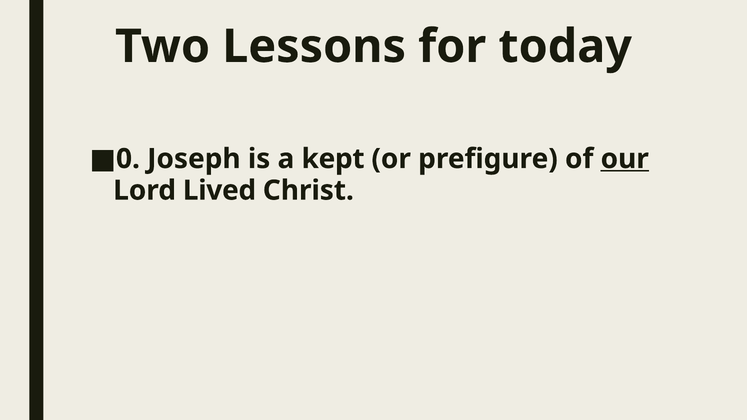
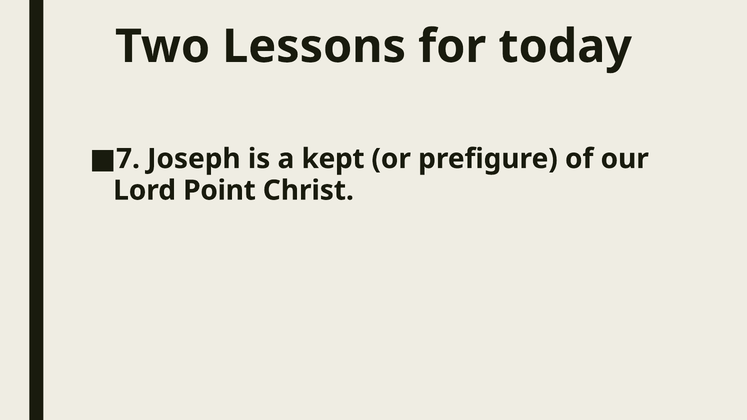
0: 0 -> 7
our underline: present -> none
Lived: Lived -> Point
